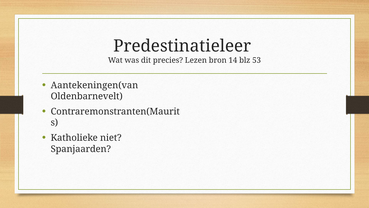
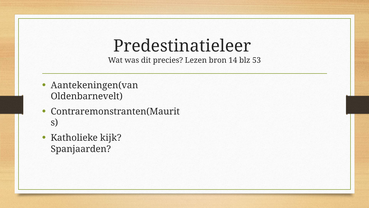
niet: niet -> kijk
